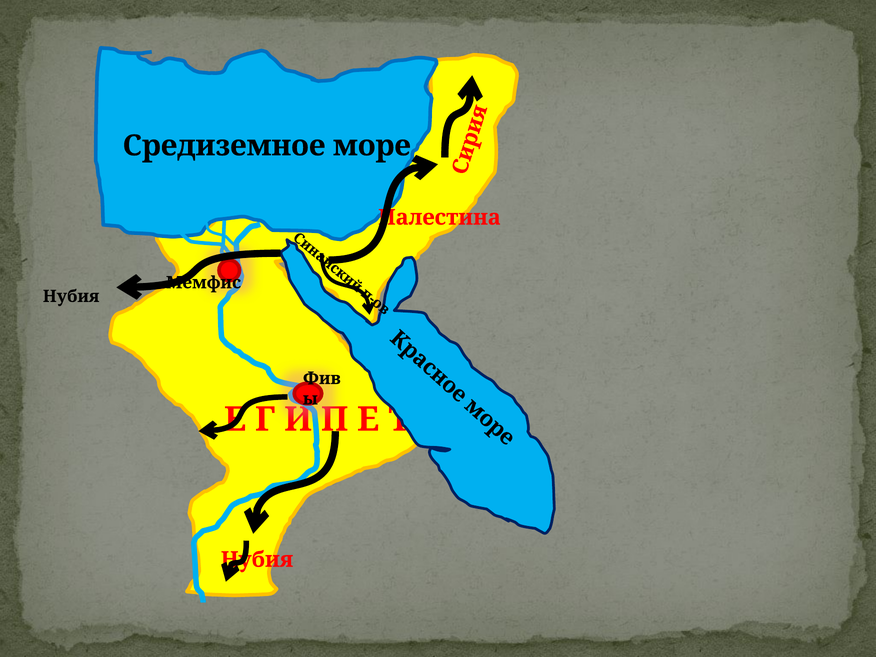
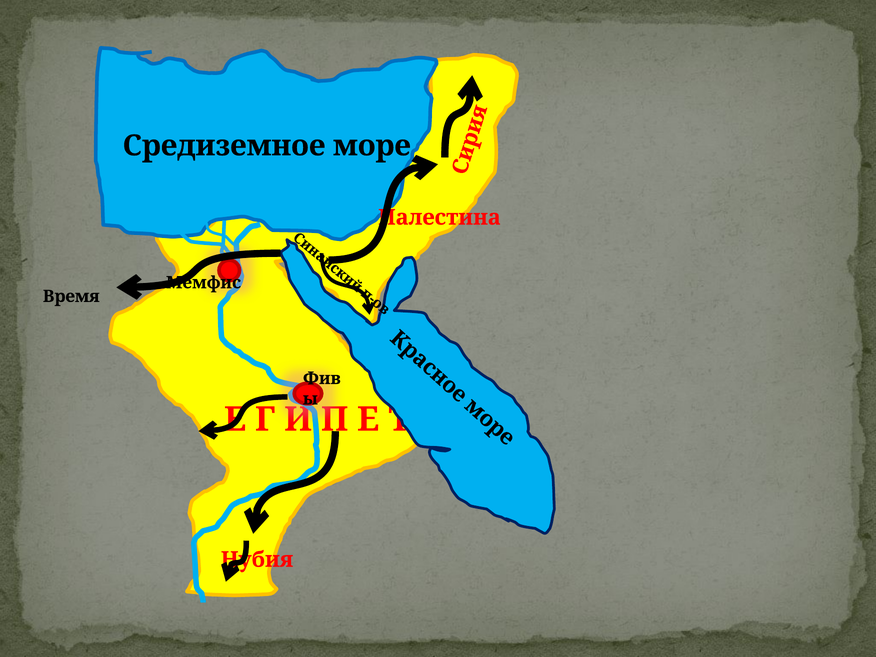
Нубия at (71, 296): Нубия -> Время
